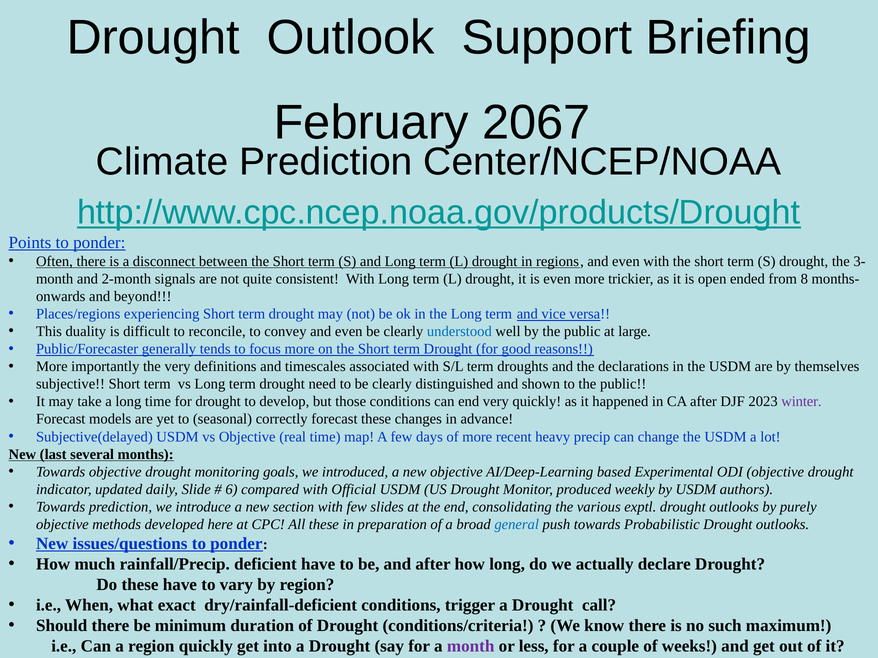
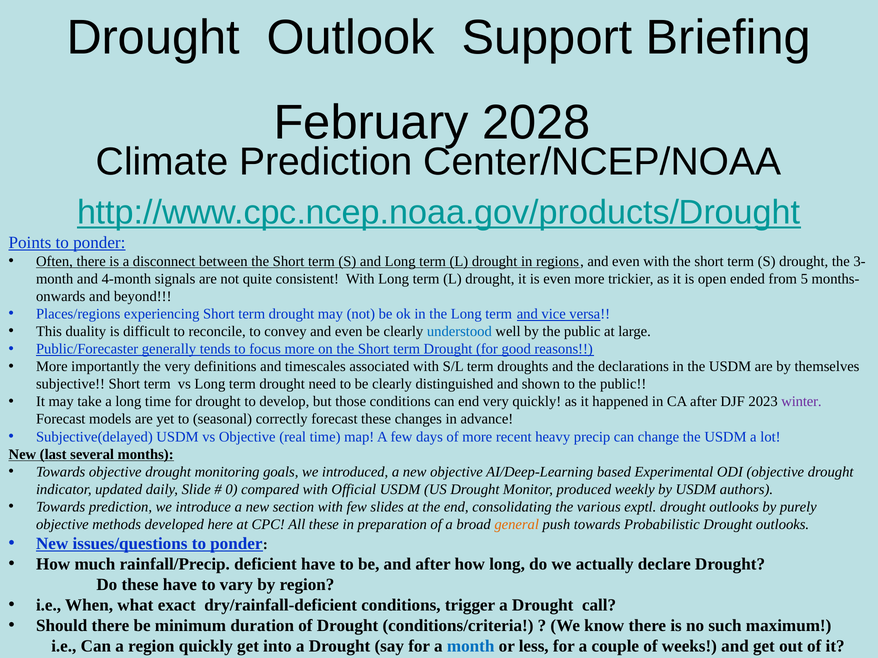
2067: 2067 -> 2028
2-month: 2-month -> 4-month
8: 8 -> 5
6: 6 -> 0
general colour: blue -> orange
month at (471, 647) colour: purple -> blue
